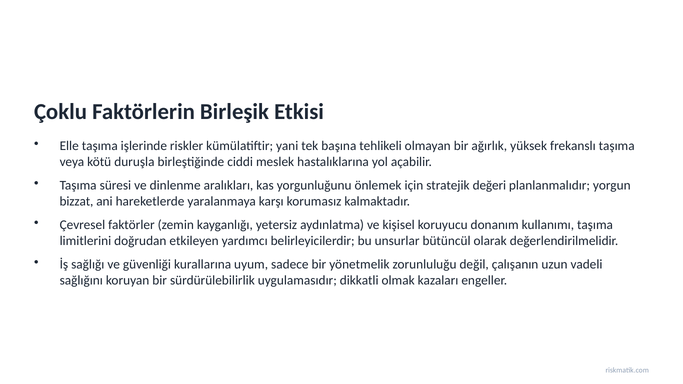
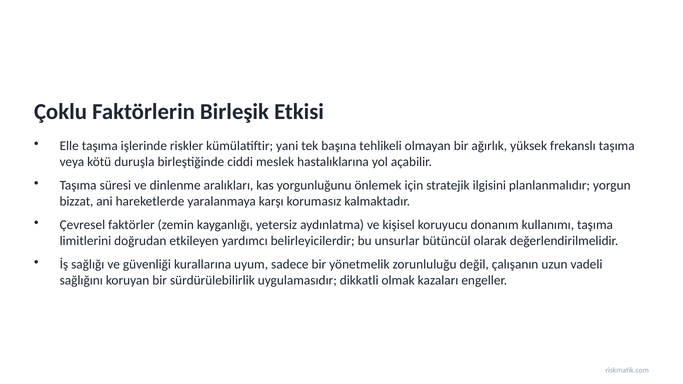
değeri: değeri -> ilgisini
